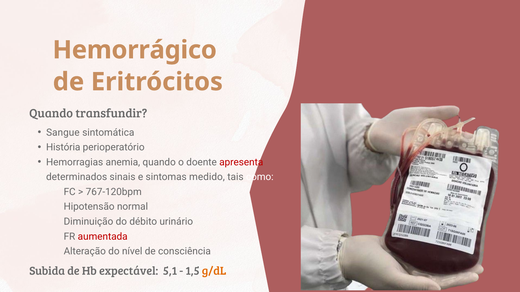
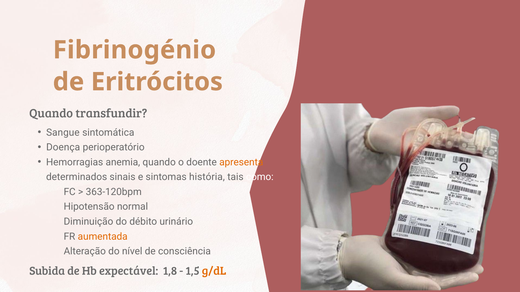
Hemorrágico: Hemorrágico -> Fibrinogénio
História: História -> Doença
apresenta colour: red -> orange
medido: medido -> história
767-120bpm: 767-120bpm -> 363-120bpm
aumentada colour: red -> orange
5,1: 5,1 -> 1,8
